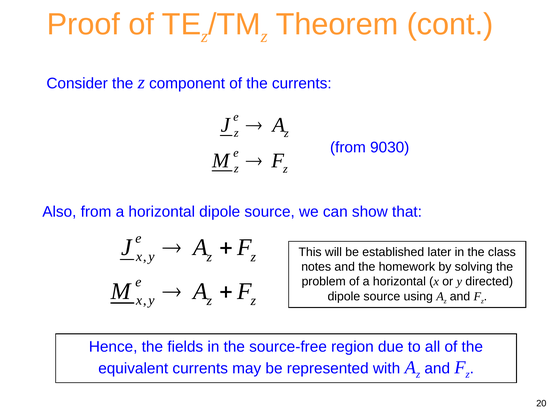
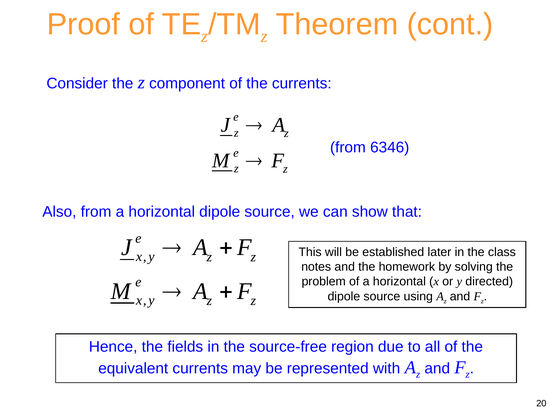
9030: 9030 -> 6346
